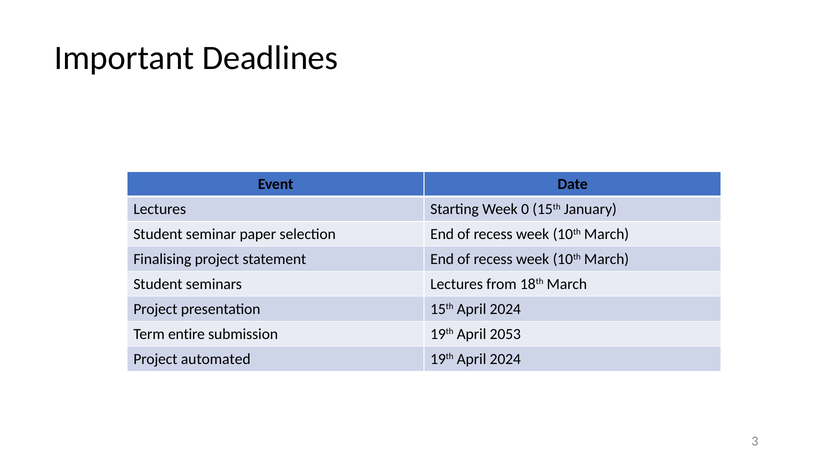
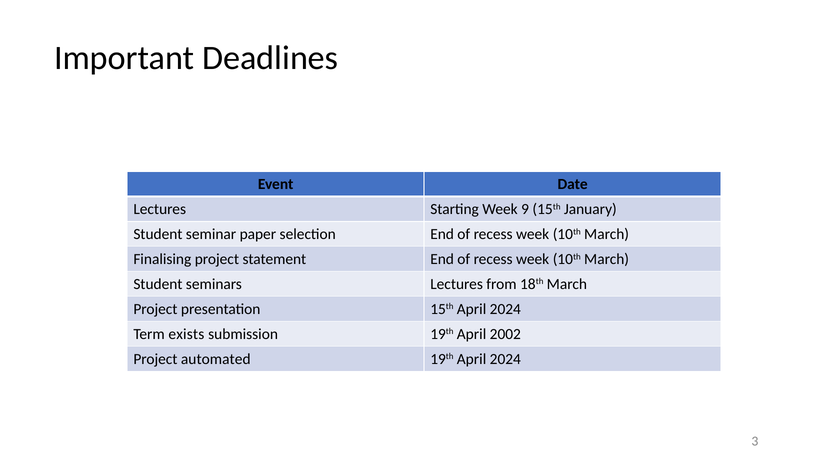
0: 0 -> 9
entire: entire -> exists
2053: 2053 -> 2002
